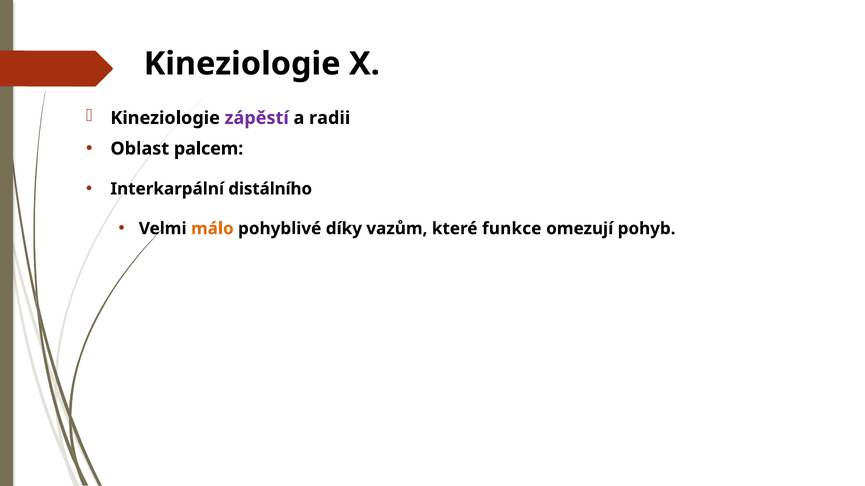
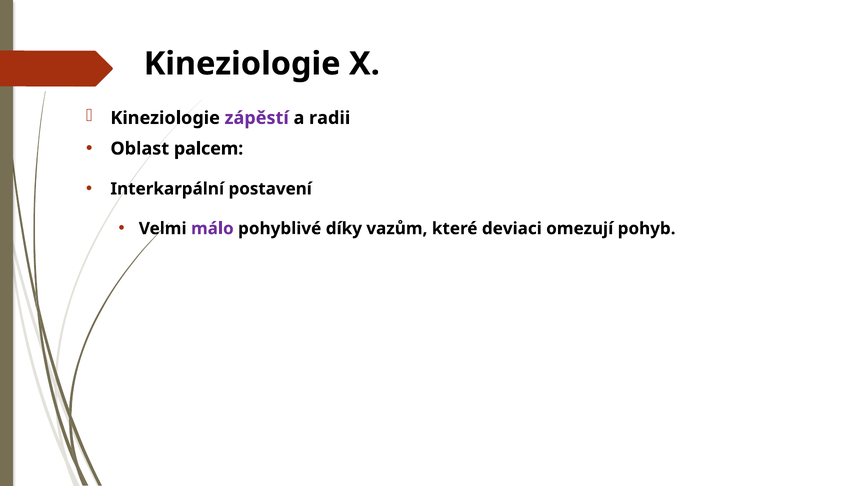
distálního: distálního -> postavení
málo colour: orange -> purple
funkce: funkce -> deviaci
